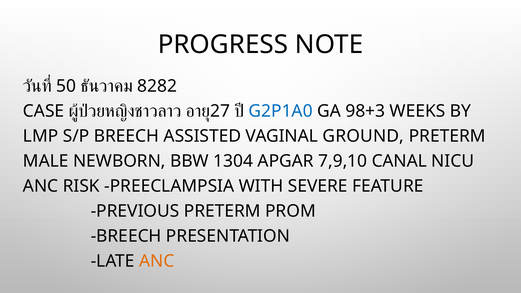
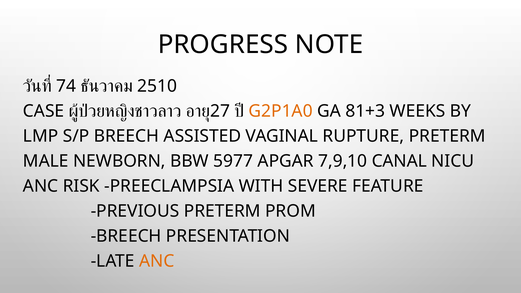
50: 50 -> 74
8282: 8282 -> 2510
G2P1A0 colour: blue -> orange
98+3: 98+3 -> 81+3
GROUND: GROUND -> RUPTURE
1304: 1304 -> 5977
